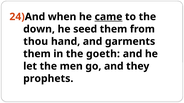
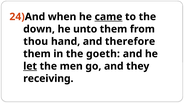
seed: seed -> unto
garments: garments -> therefore
let underline: none -> present
prophets: prophets -> receiving
